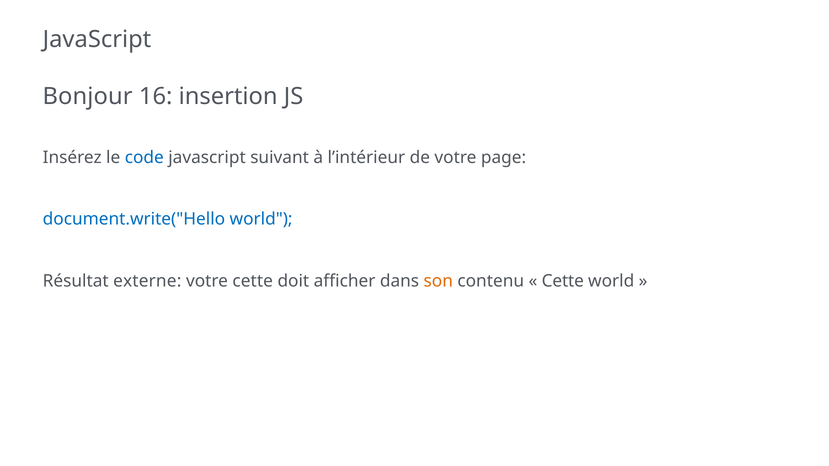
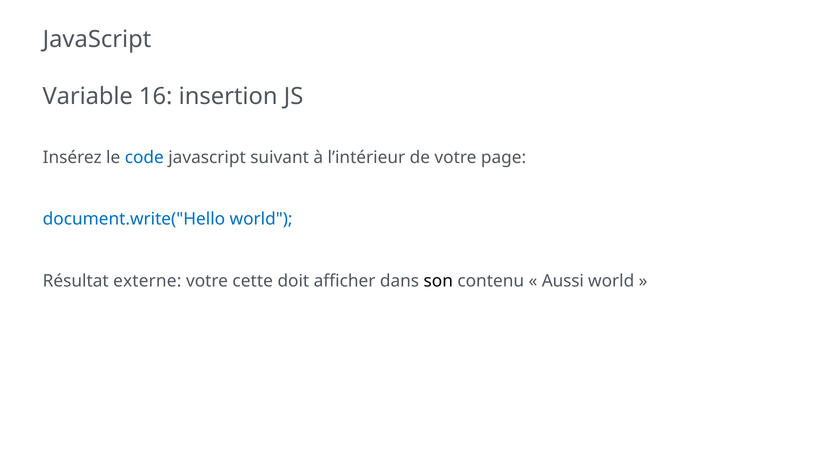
Bonjour: Bonjour -> Variable
son colour: orange -> black
Cette at (563, 281): Cette -> Aussi
